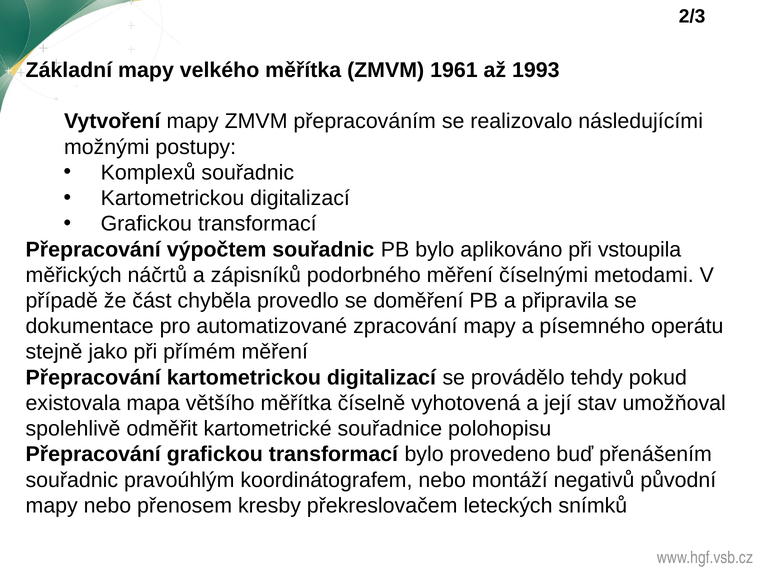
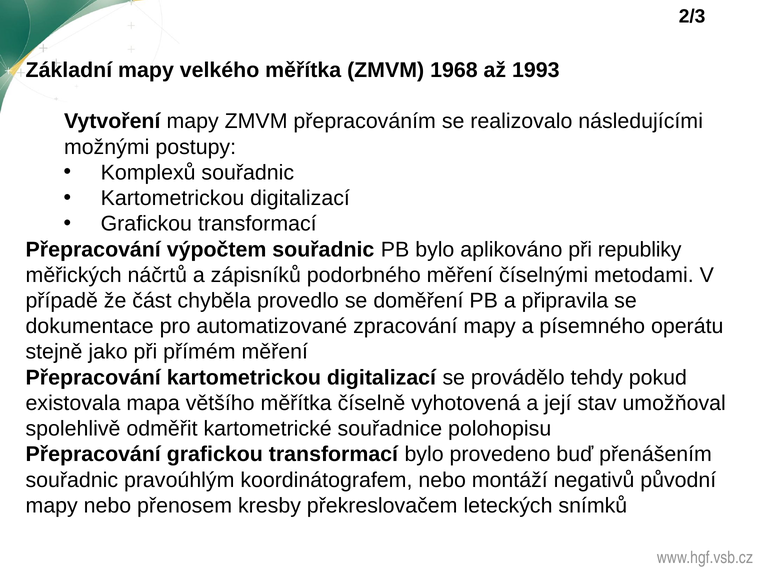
1961: 1961 -> 1968
vstoupila: vstoupila -> republiky
